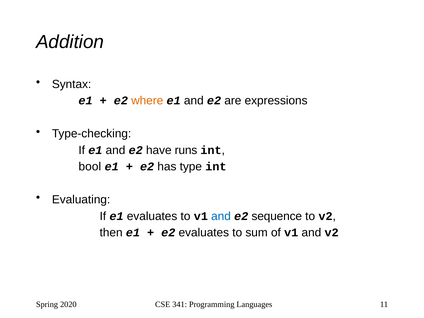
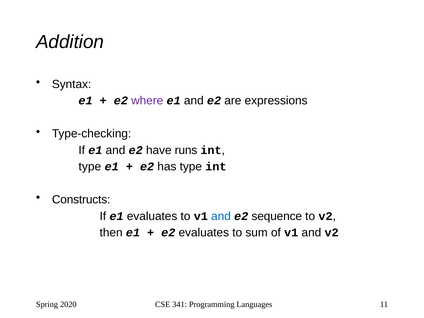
where colour: orange -> purple
bool at (90, 167): bool -> type
Evaluating: Evaluating -> Constructs
